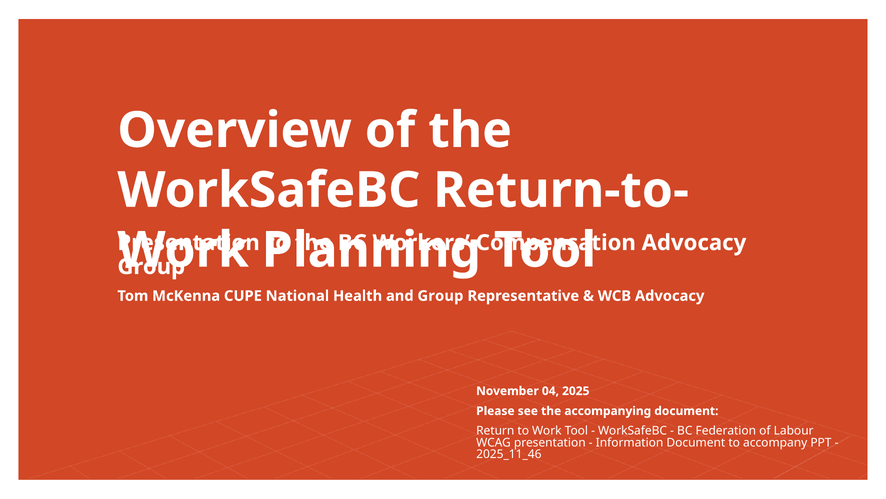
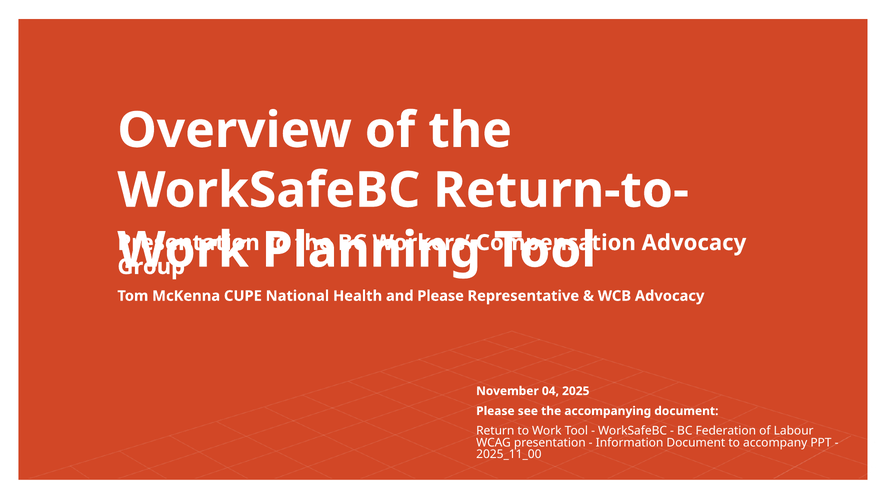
and Group: Group -> Please
2025_11_46: 2025_11_46 -> 2025_11_00
